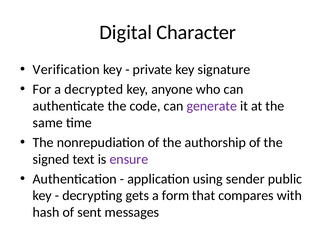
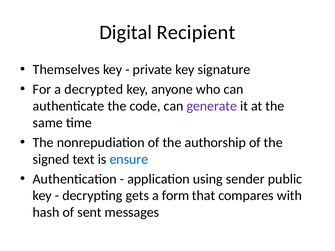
Character: Character -> Recipient
Verification: Verification -> Themselves
ensure colour: purple -> blue
